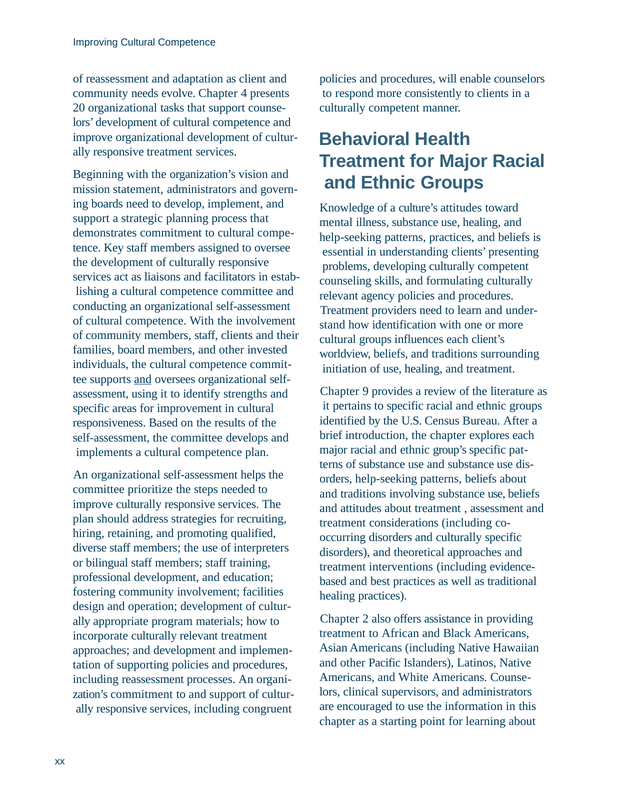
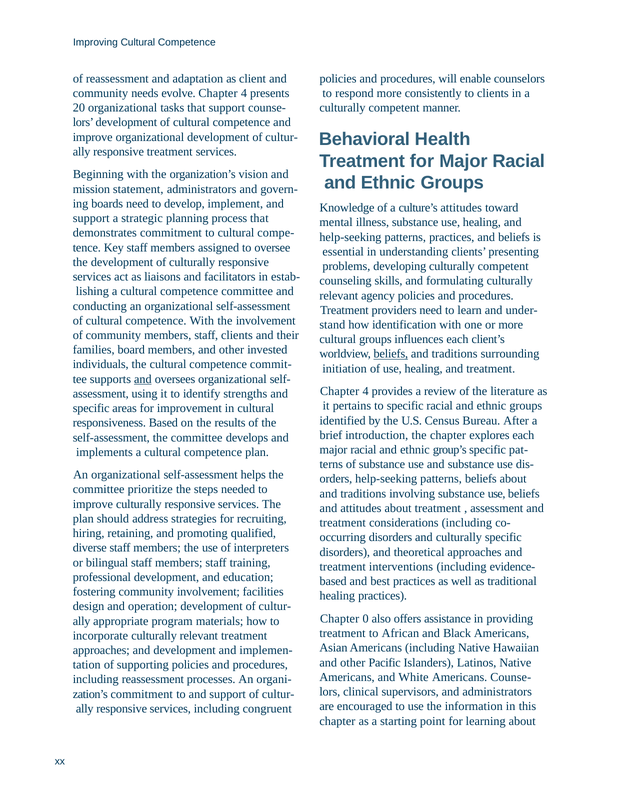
beliefs at (391, 354) underline: none -> present
9 at (366, 391): 9 -> 4
2: 2 -> 0
